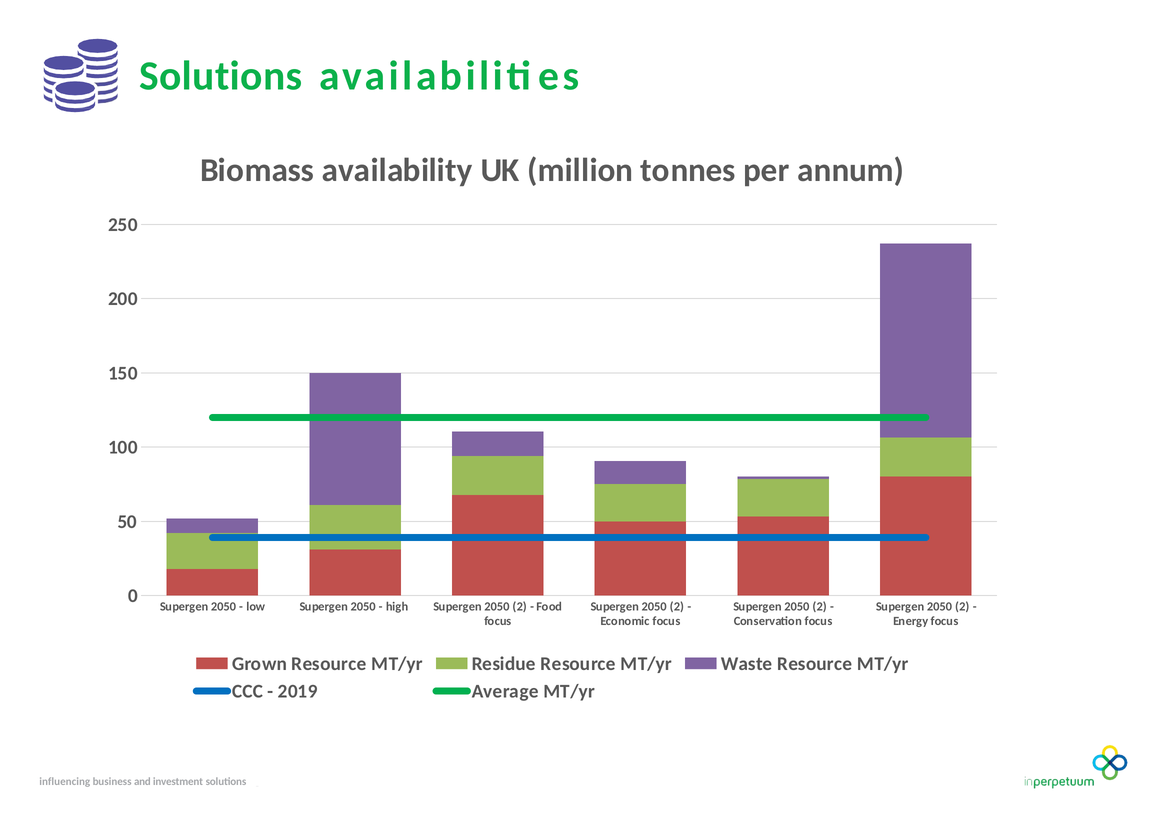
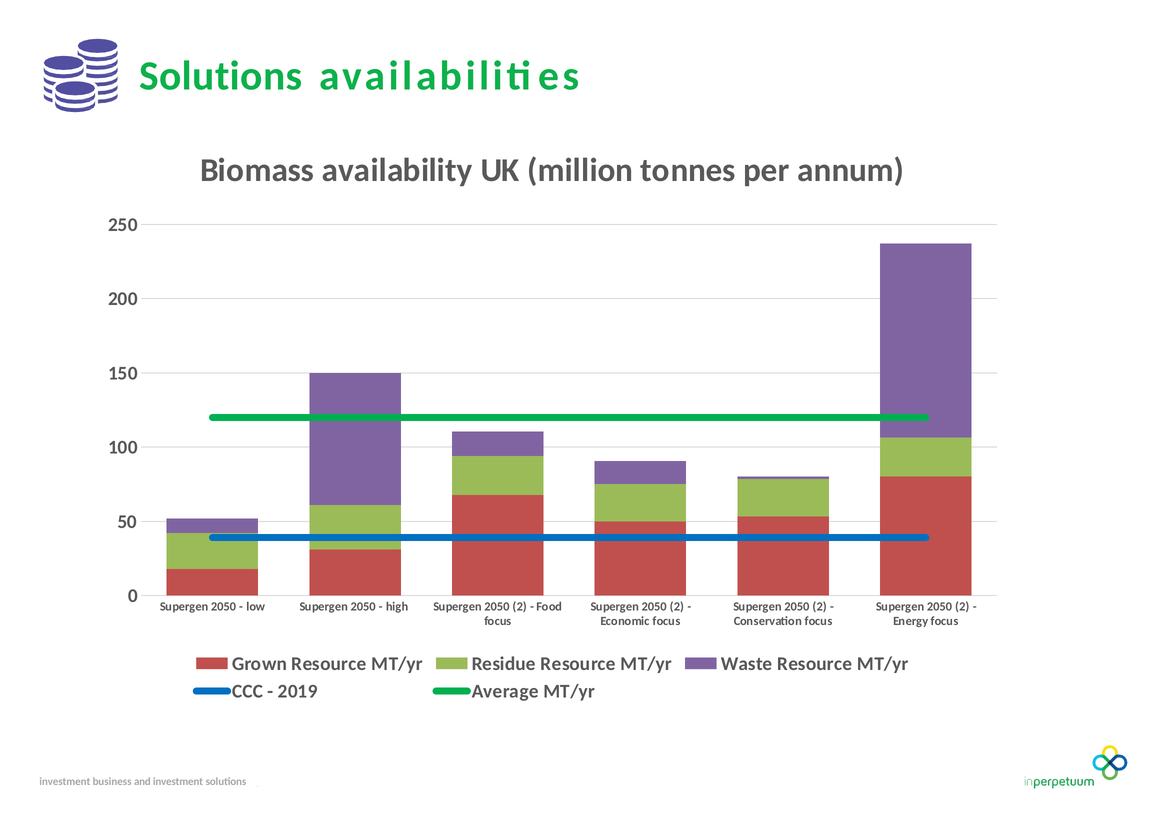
influencing at (65, 782): influencing -> investment
